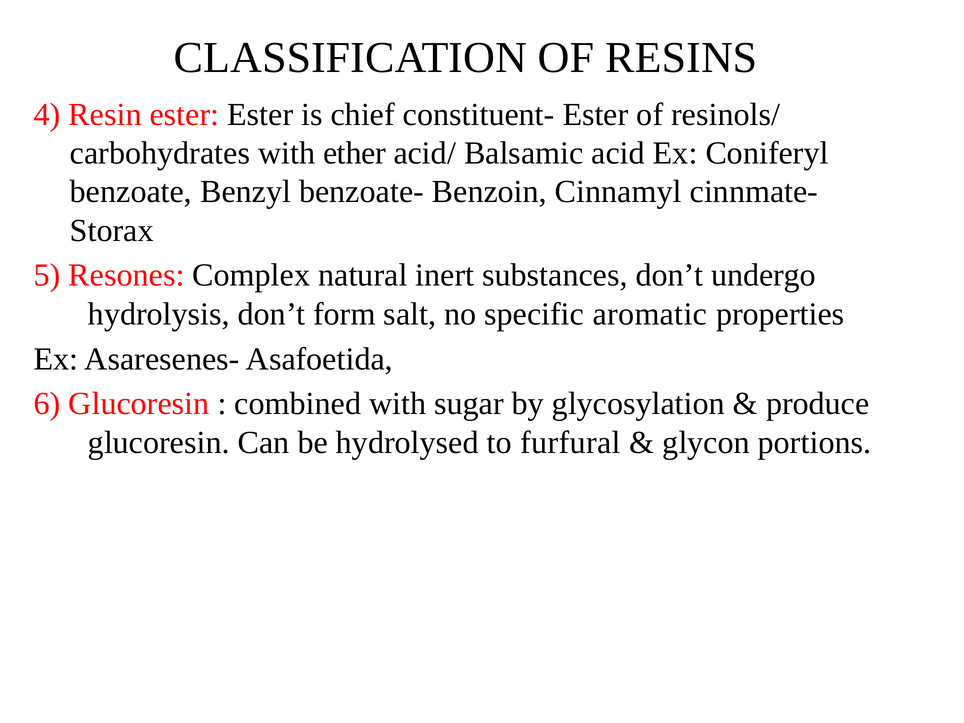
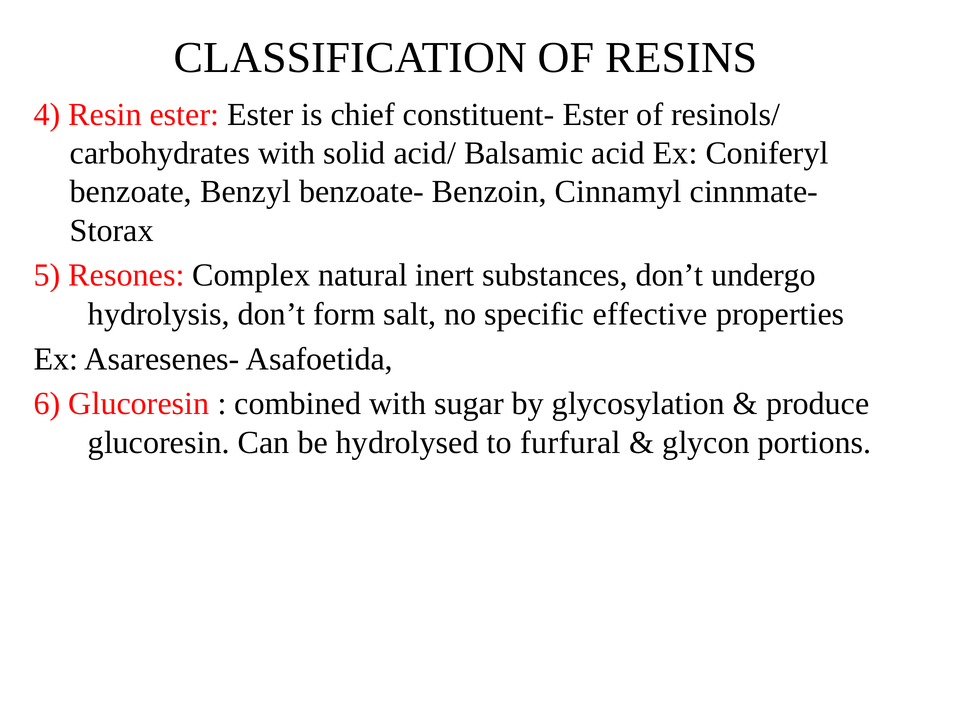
ether: ether -> solid
aromatic: aromatic -> effective
